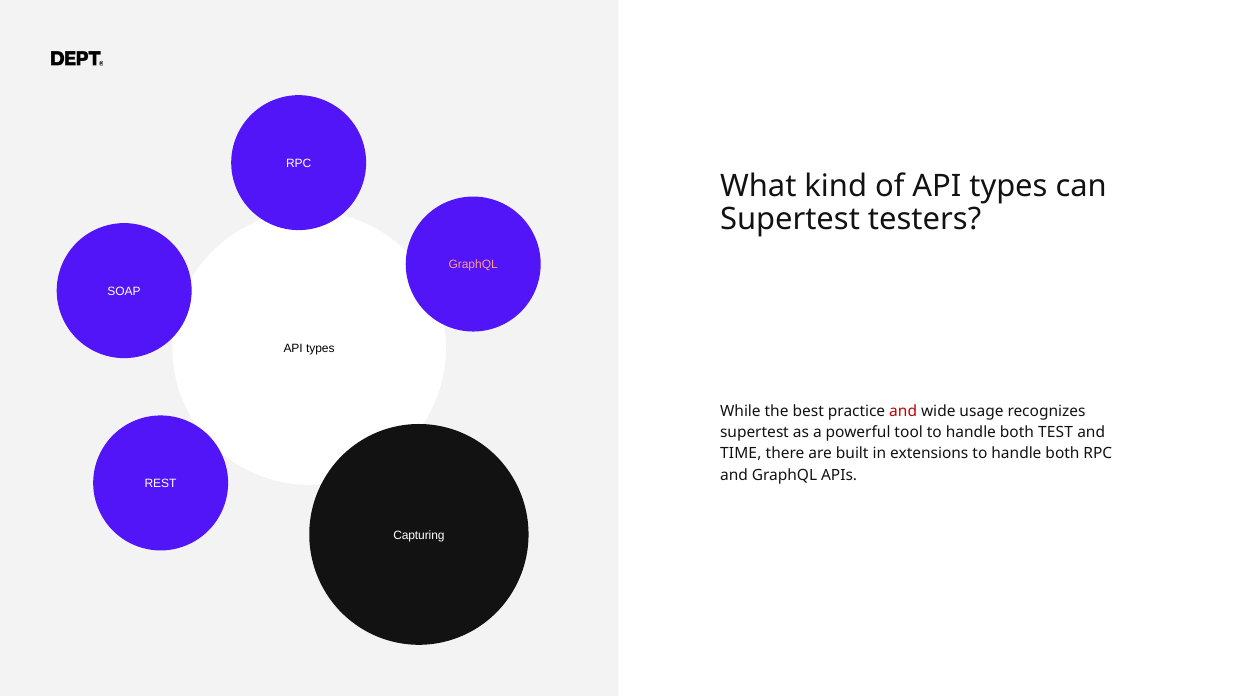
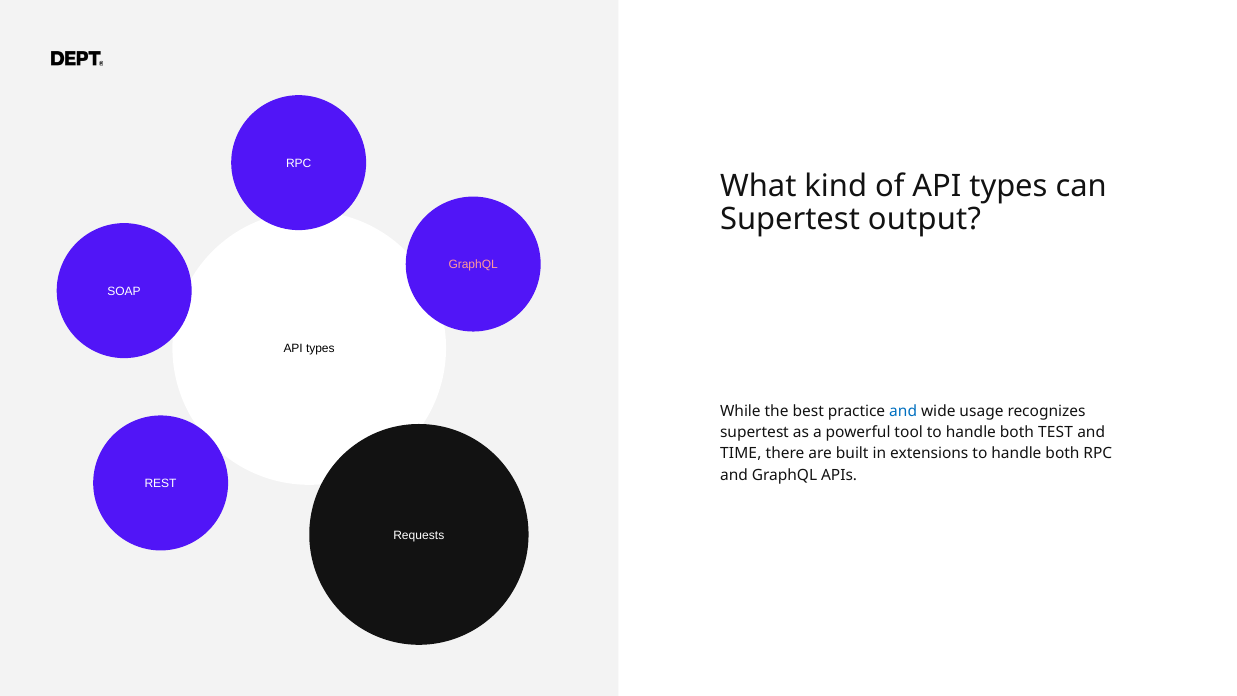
testers: testers -> output
and at (903, 411) colour: red -> blue
Capturing: Capturing -> Requests
